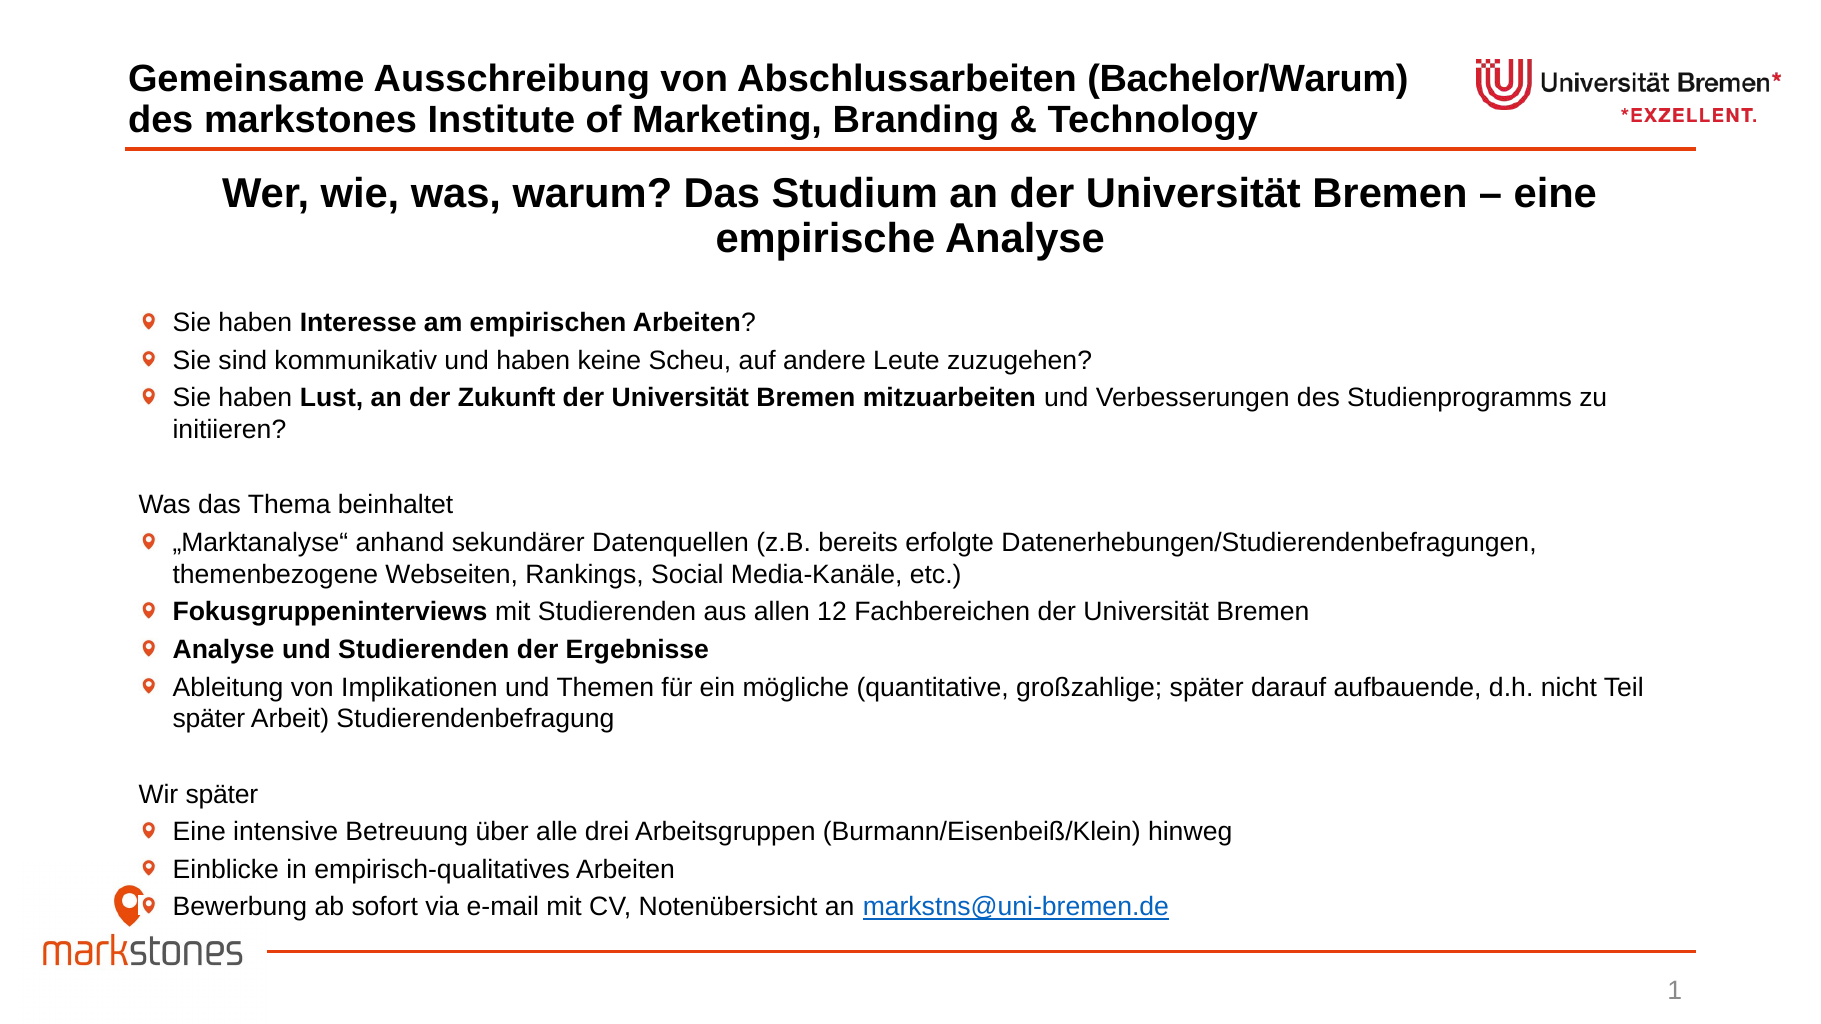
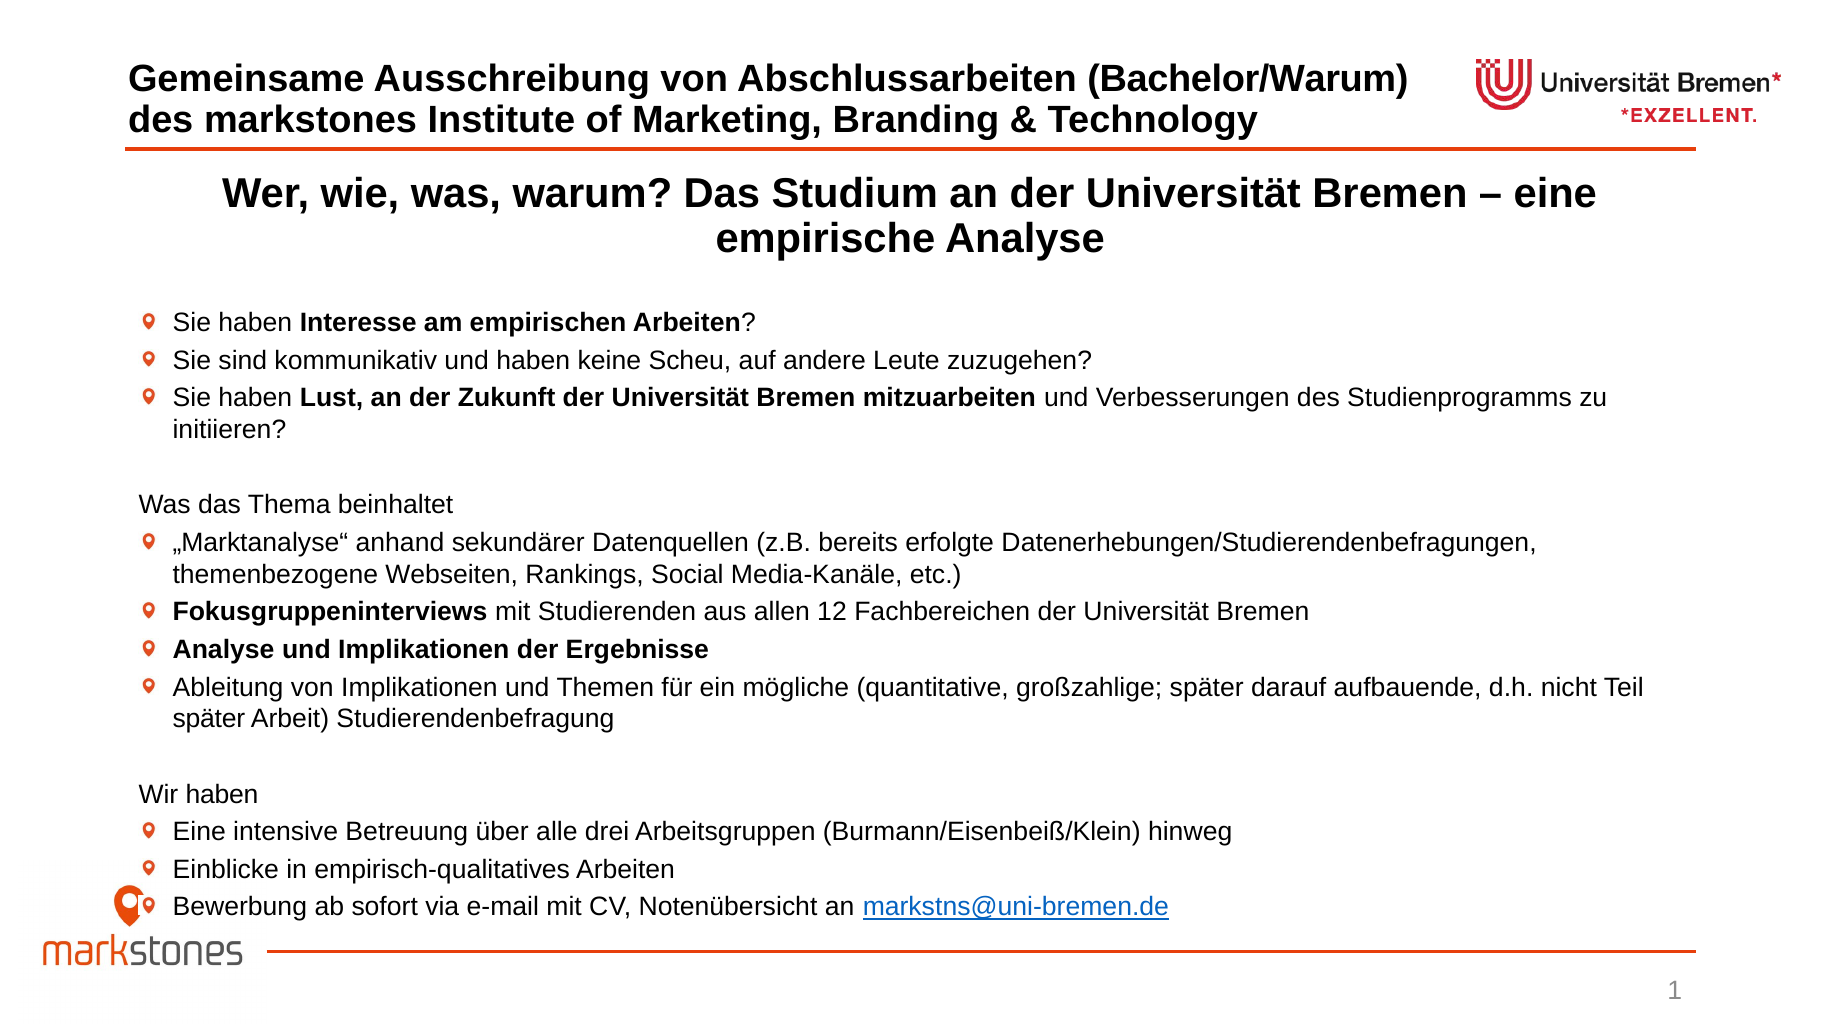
und Studierenden: Studierenden -> Implikationen
Wir später: später -> haben
